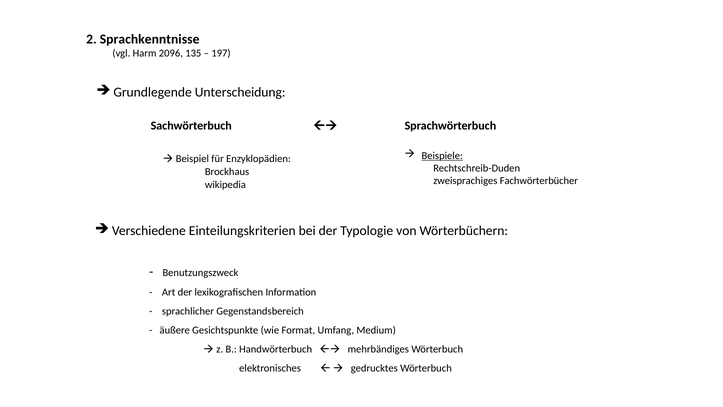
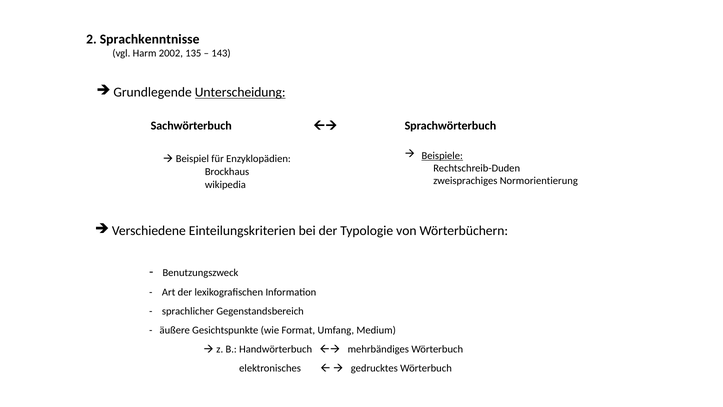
2096: 2096 -> 2002
197: 197 -> 143
Unterscheidung underline: none -> present
Fachwörterbücher: Fachwörterbücher -> Normorientierung
